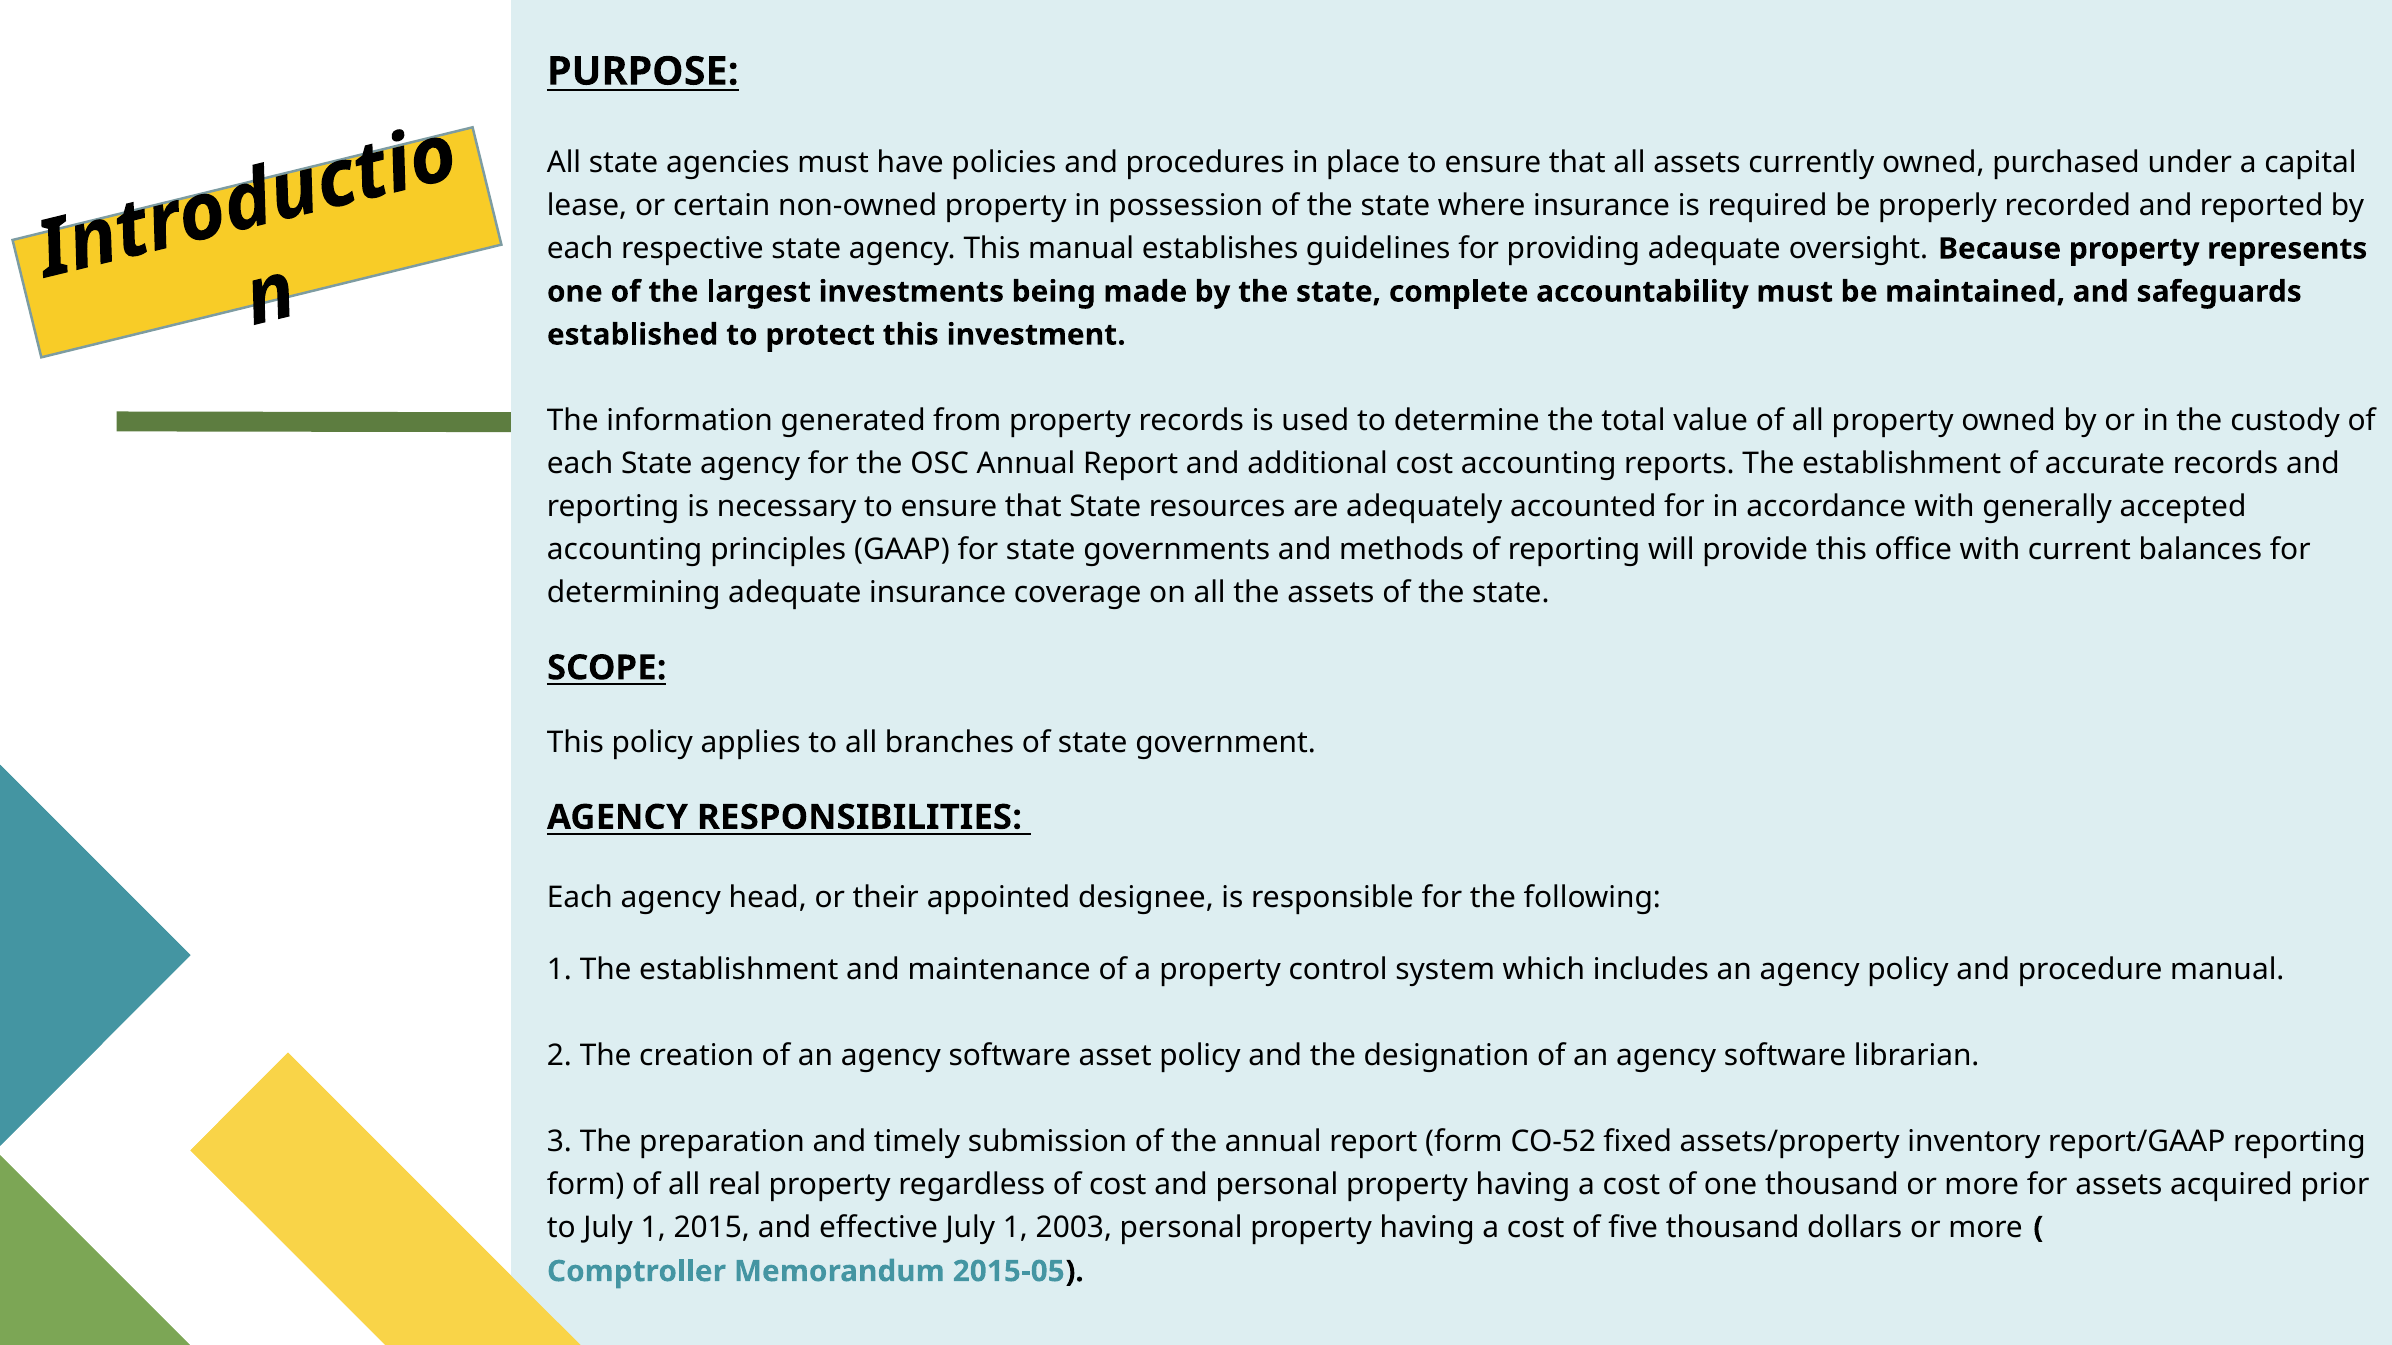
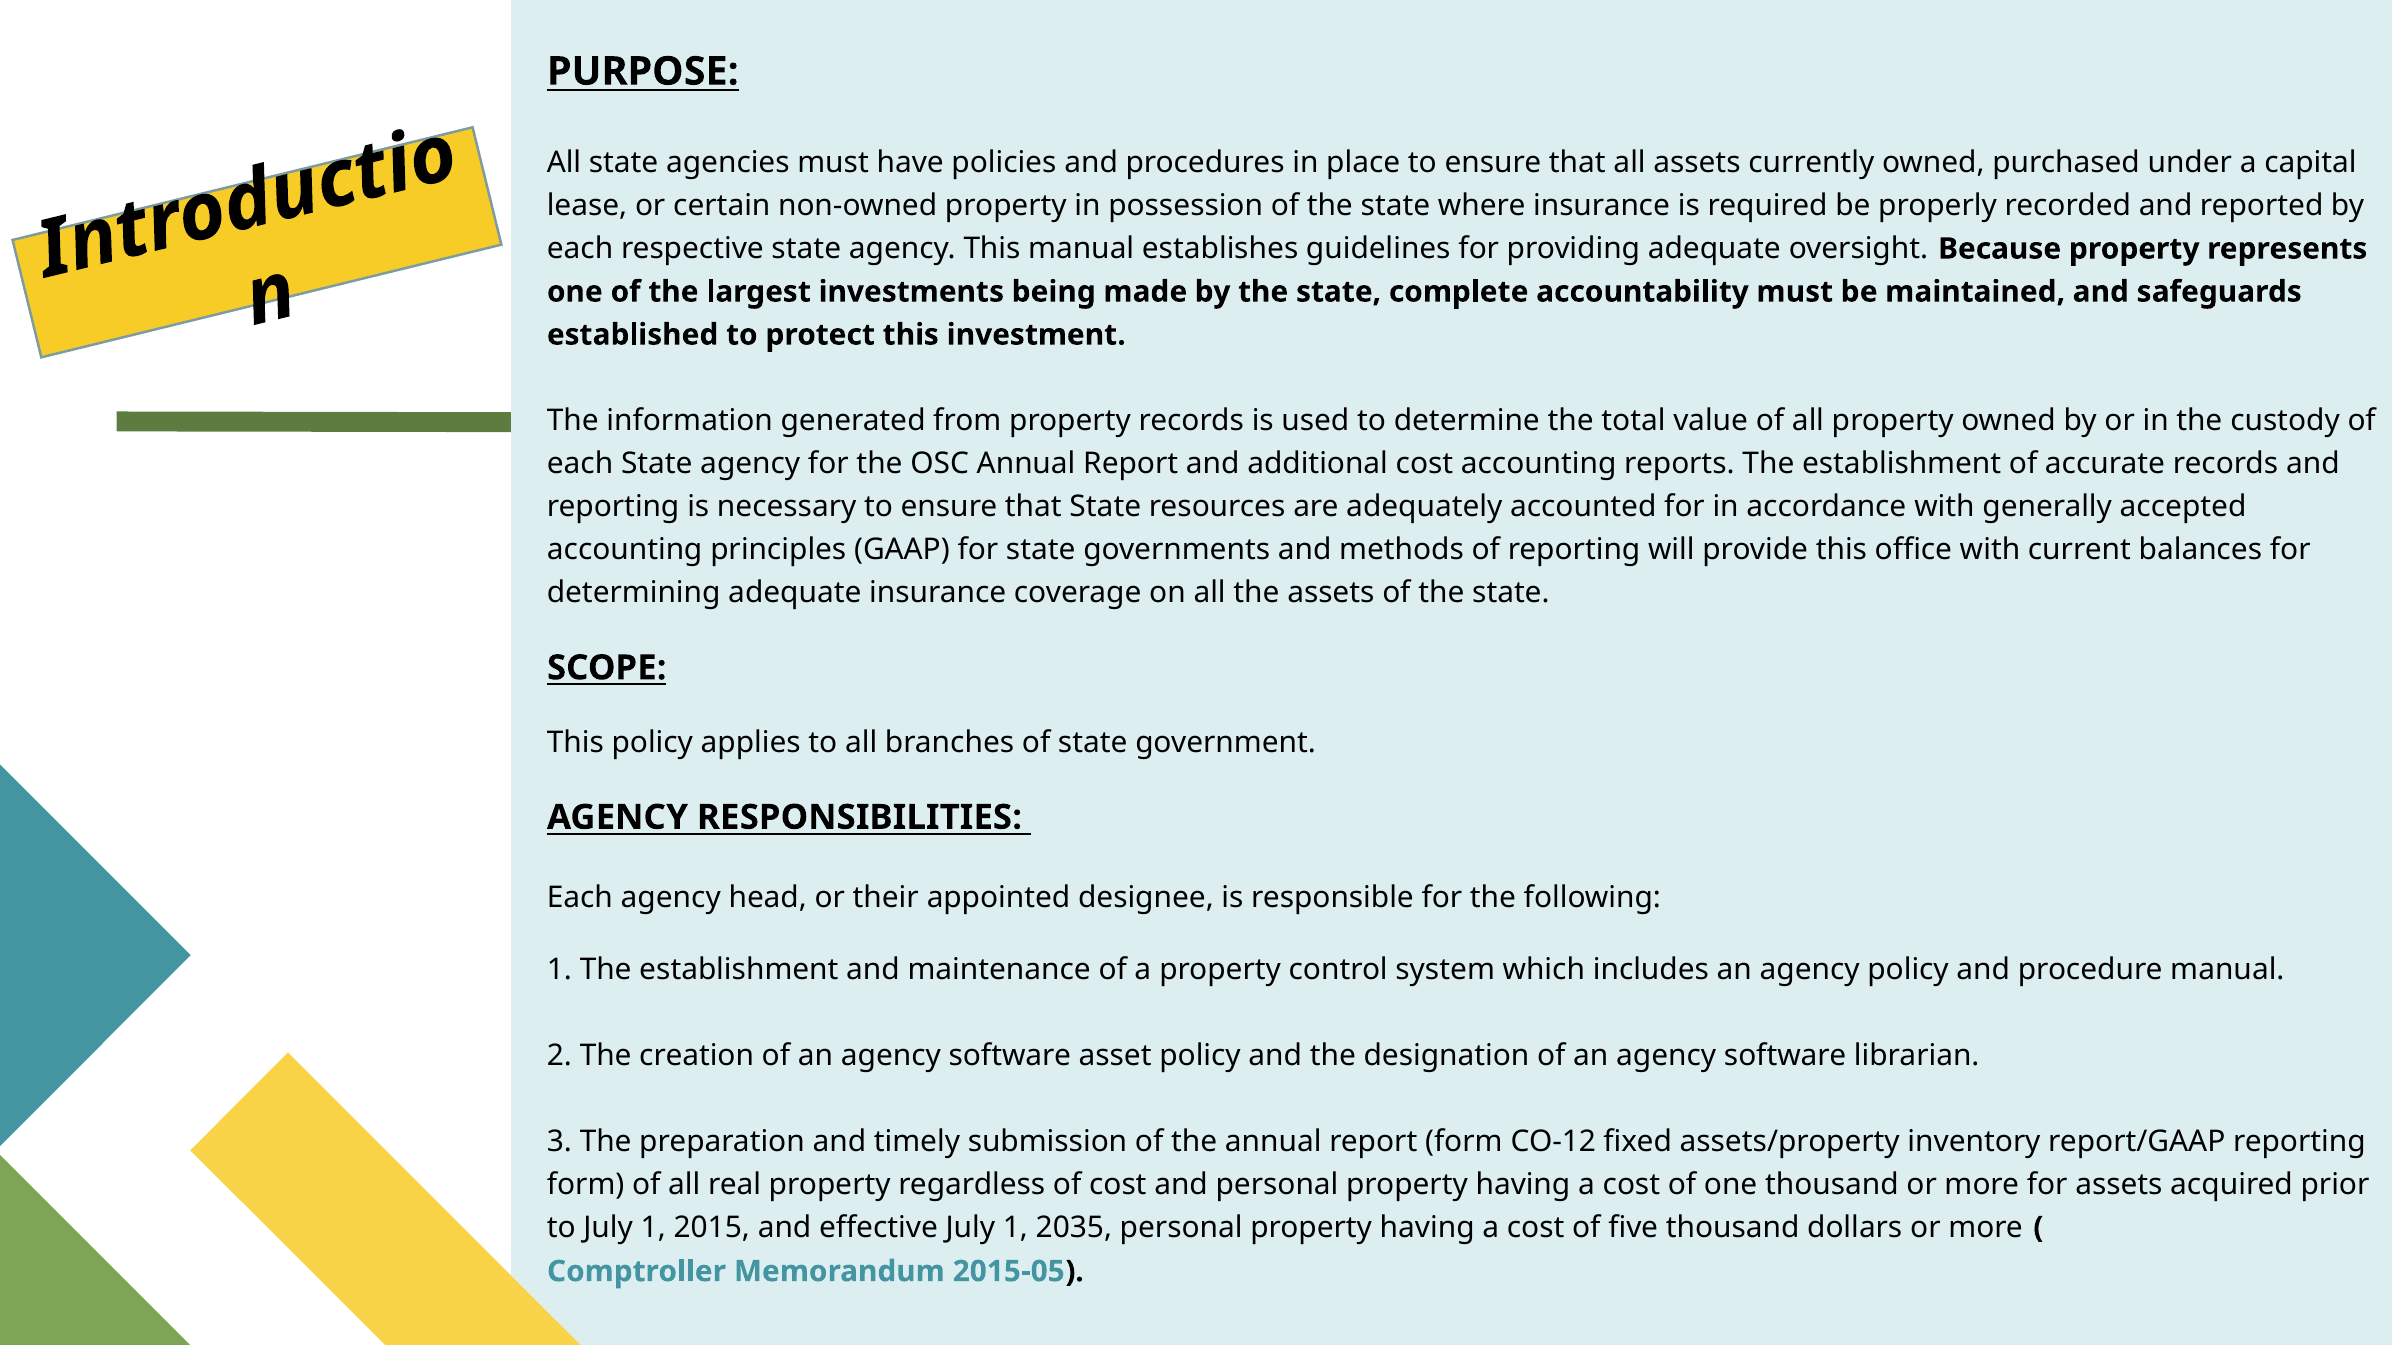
CO-52: CO-52 -> CO-12
2003: 2003 -> 2035
